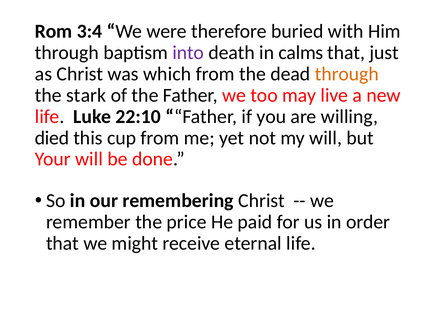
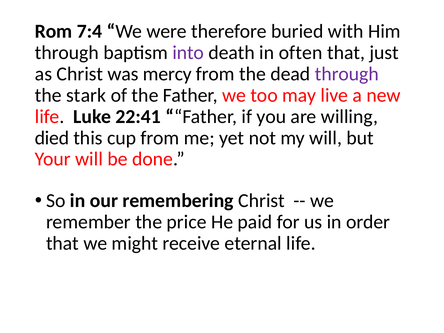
3:4: 3:4 -> 7:4
calms: calms -> often
which: which -> mercy
through at (347, 74) colour: orange -> purple
22:10: 22:10 -> 22:41
